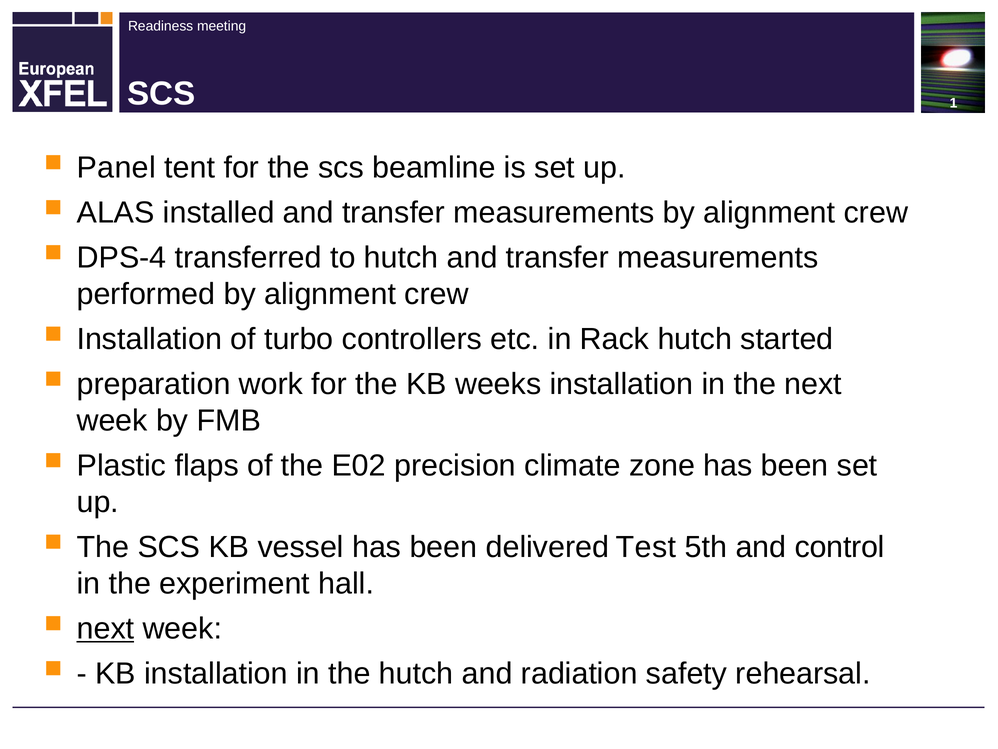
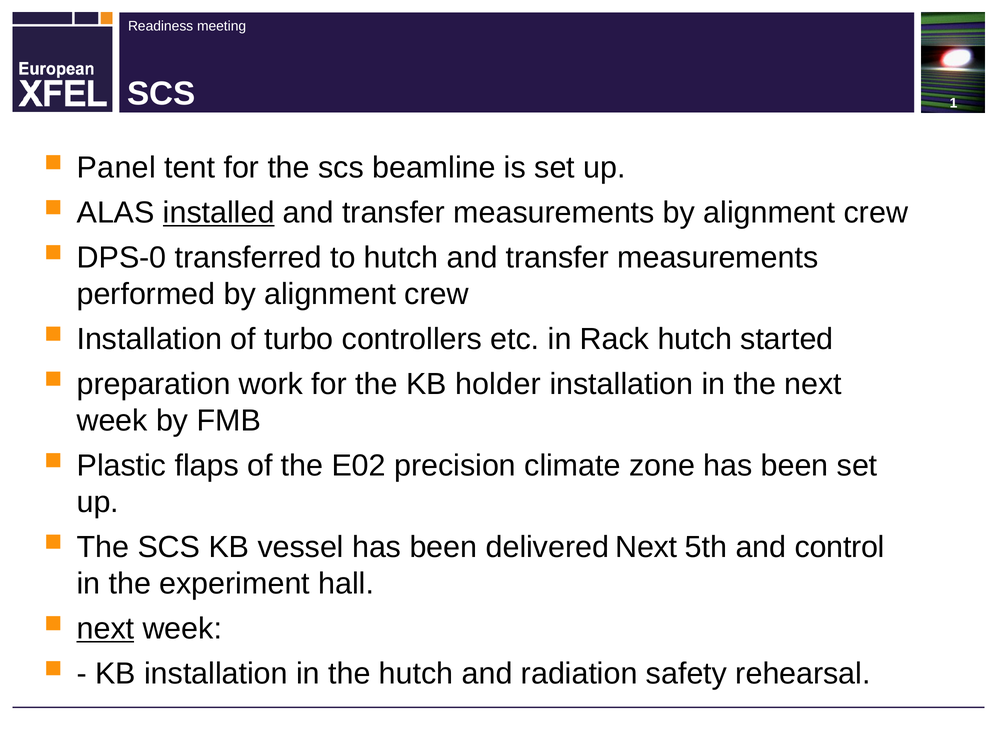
installed underline: none -> present
DPS-4: DPS-4 -> DPS-0
weeks: weeks -> holder
delivered Test: Test -> Next
